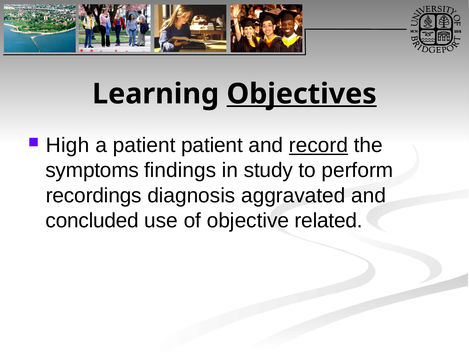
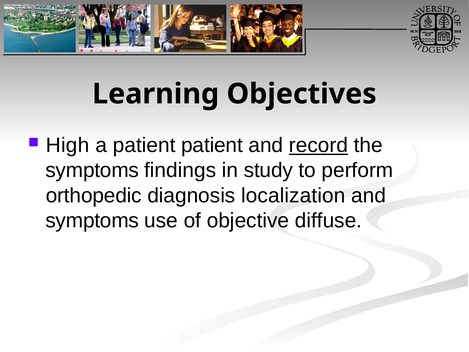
Objectives underline: present -> none
recordings: recordings -> orthopedic
aggravated: aggravated -> localization
concluded at (92, 220): concluded -> symptoms
related: related -> diffuse
